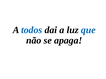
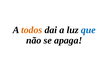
todos colour: blue -> orange
